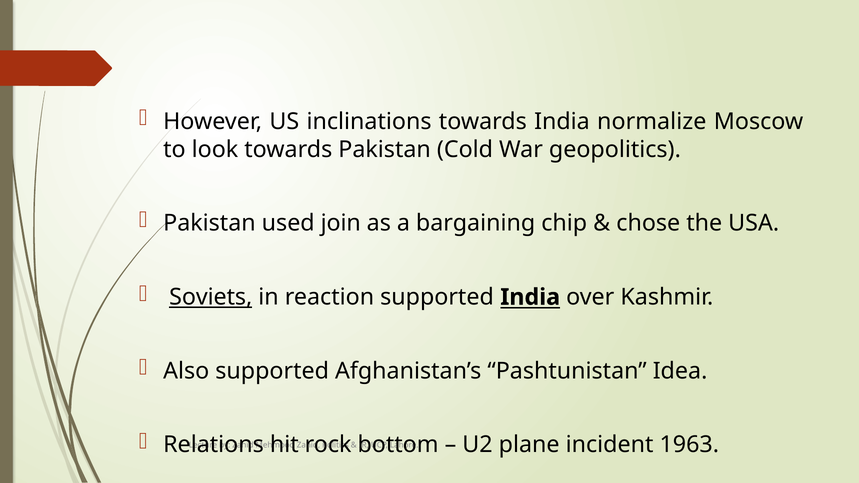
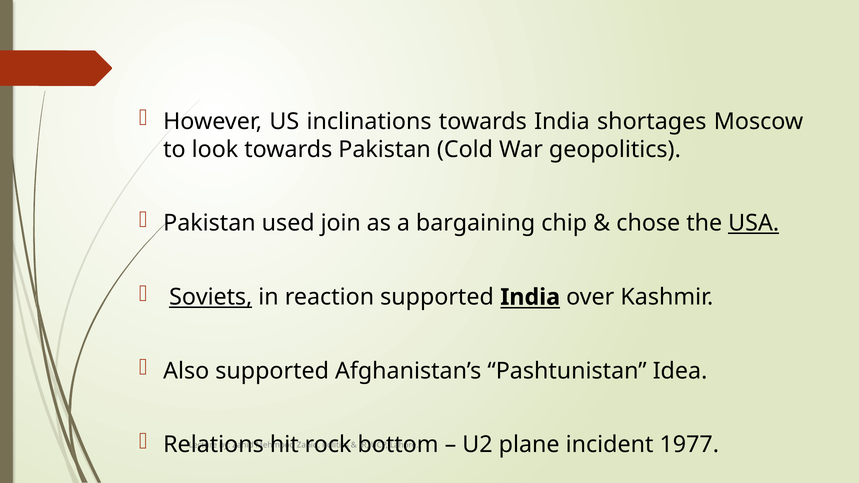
normalize: normalize -> shortages
USA underline: none -> present
1963: 1963 -> 1977
